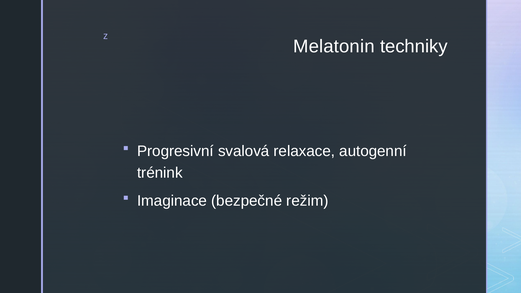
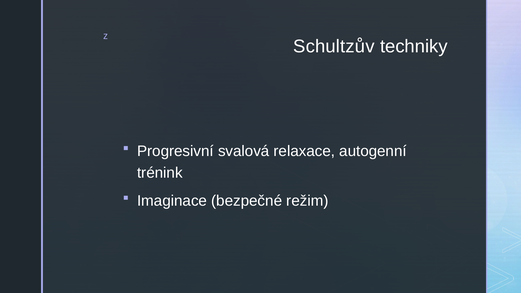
Melatonin: Melatonin -> Schultzův
